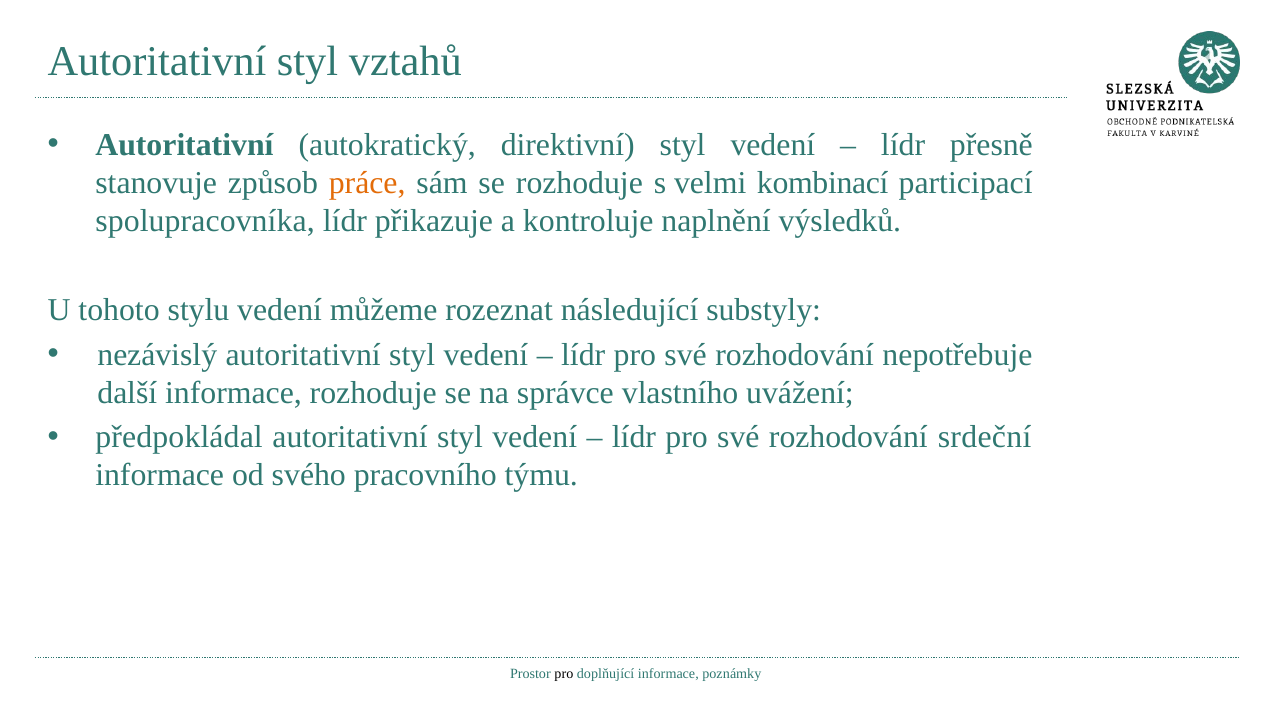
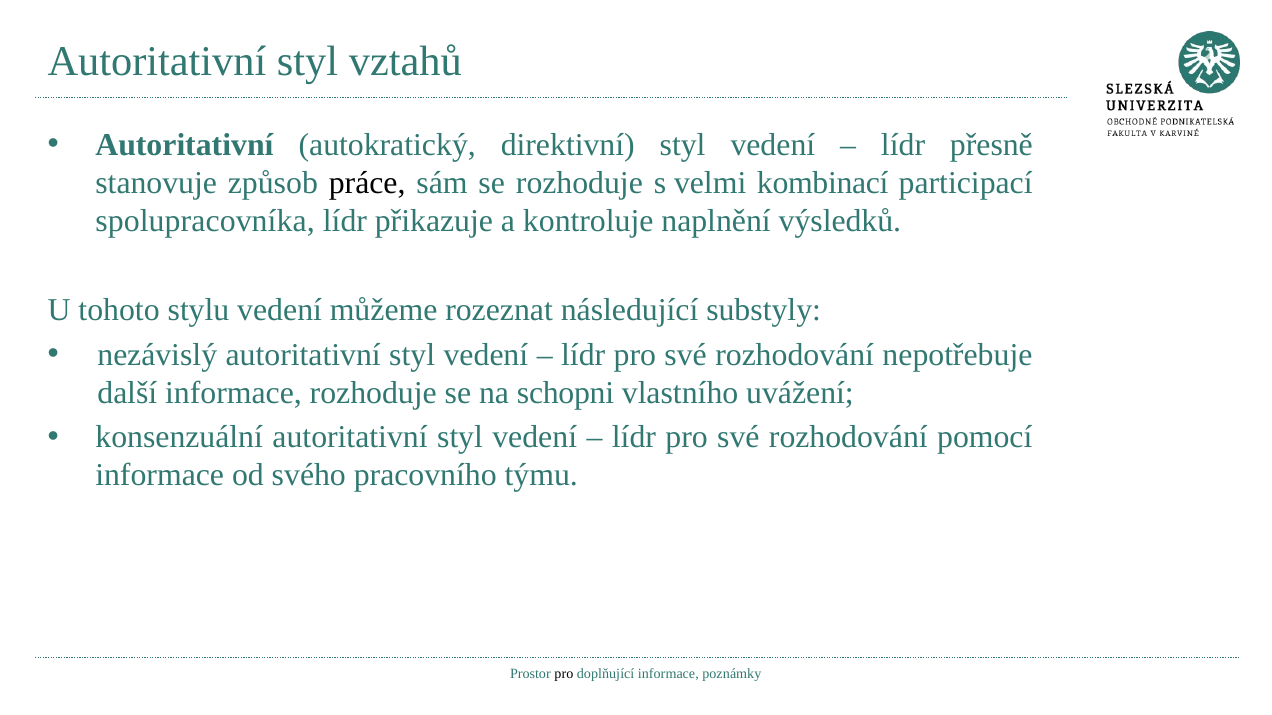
práce colour: orange -> black
správce: správce -> schopni
předpokládal: předpokládal -> konsenzuální
srdeční: srdeční -> pomocí
